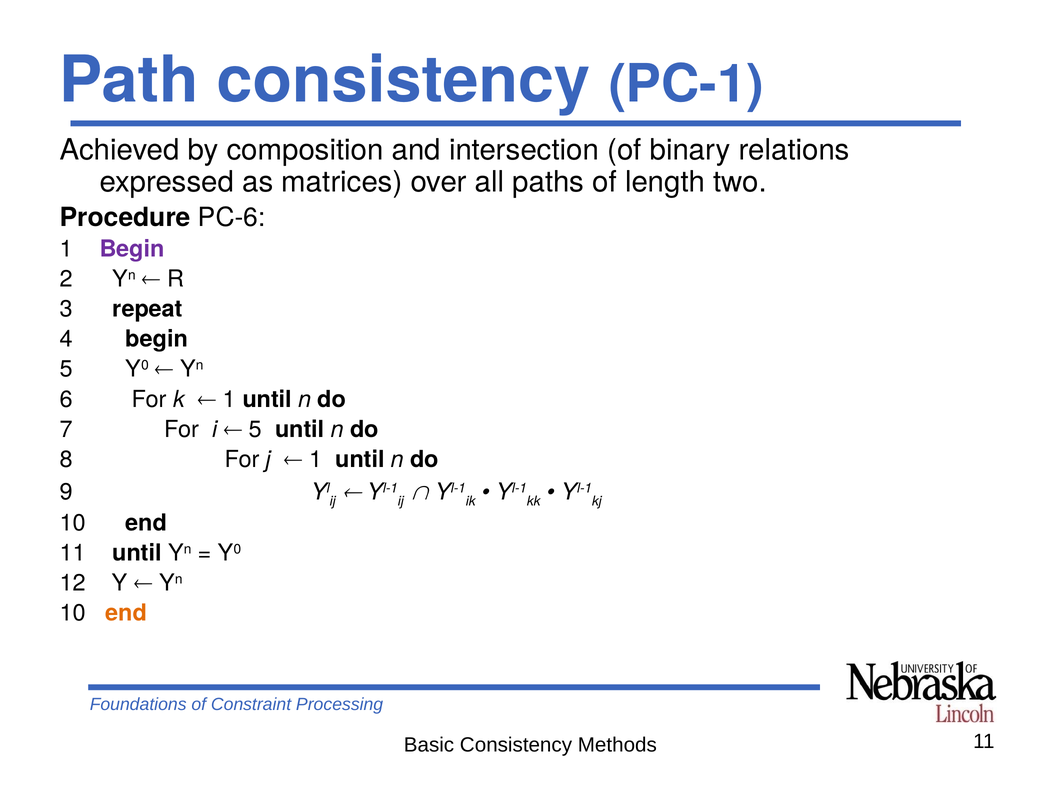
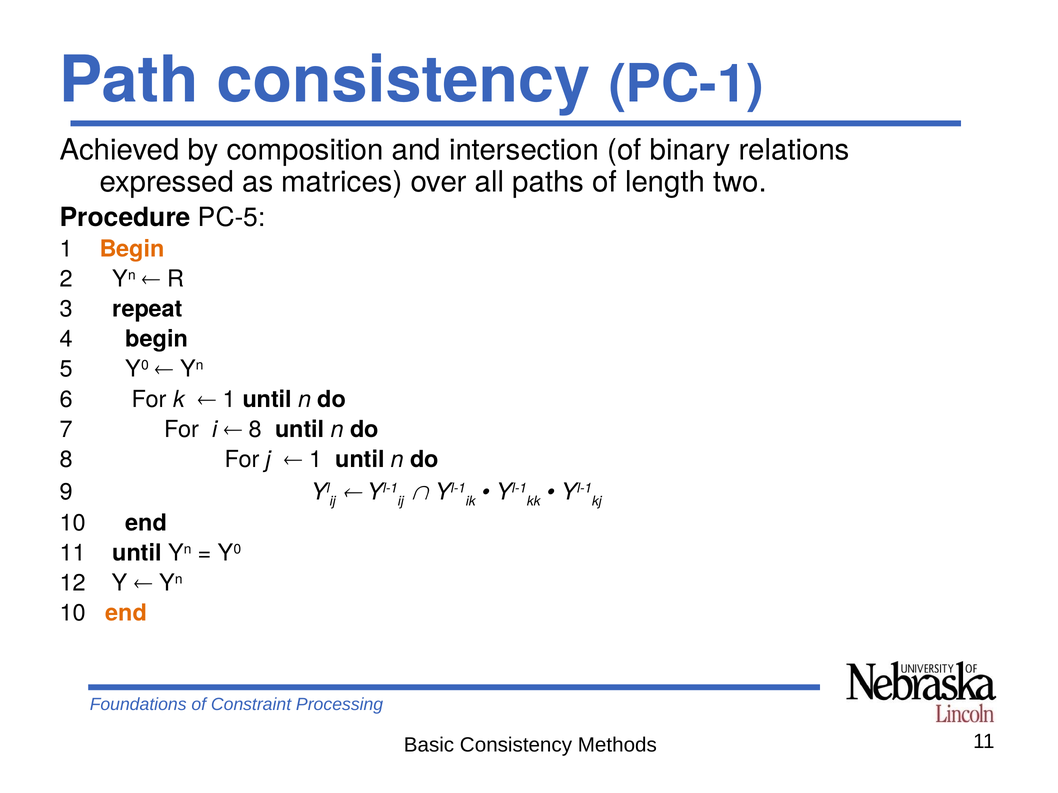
PC-6: PC-6 -> PC-5
Begin at (132, 249) colour: purple -> orange
5 at (256, 430): 5 -> 8
